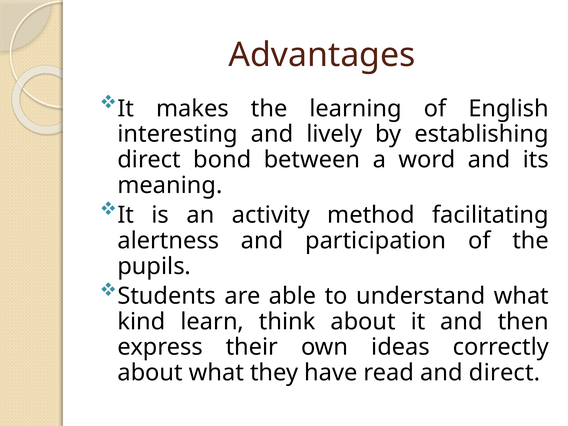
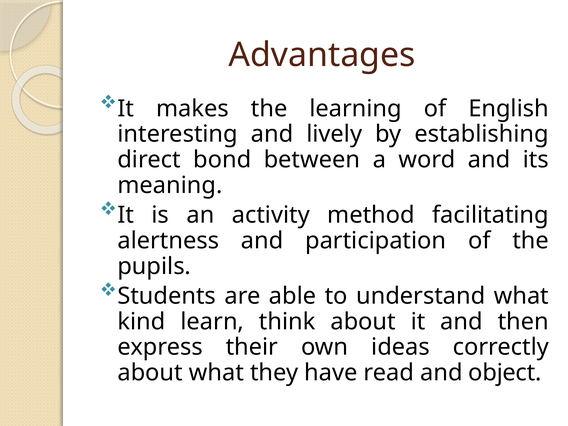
and direct: direct -> object
